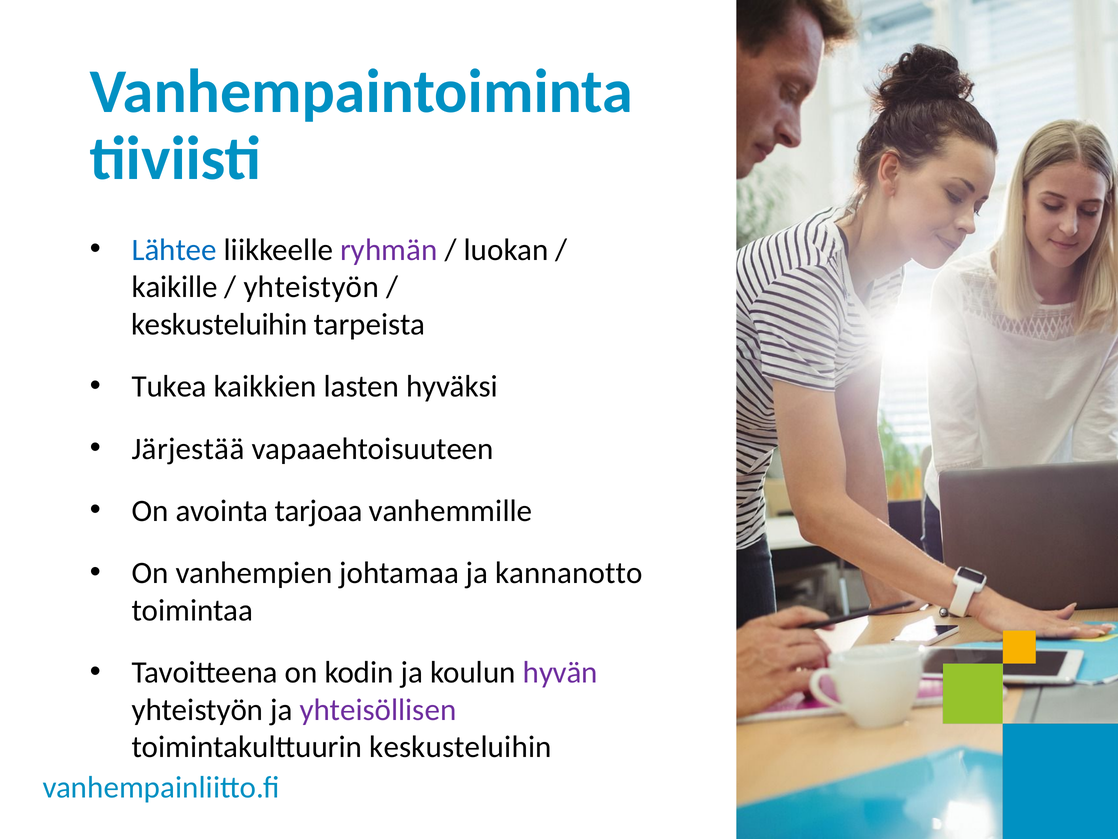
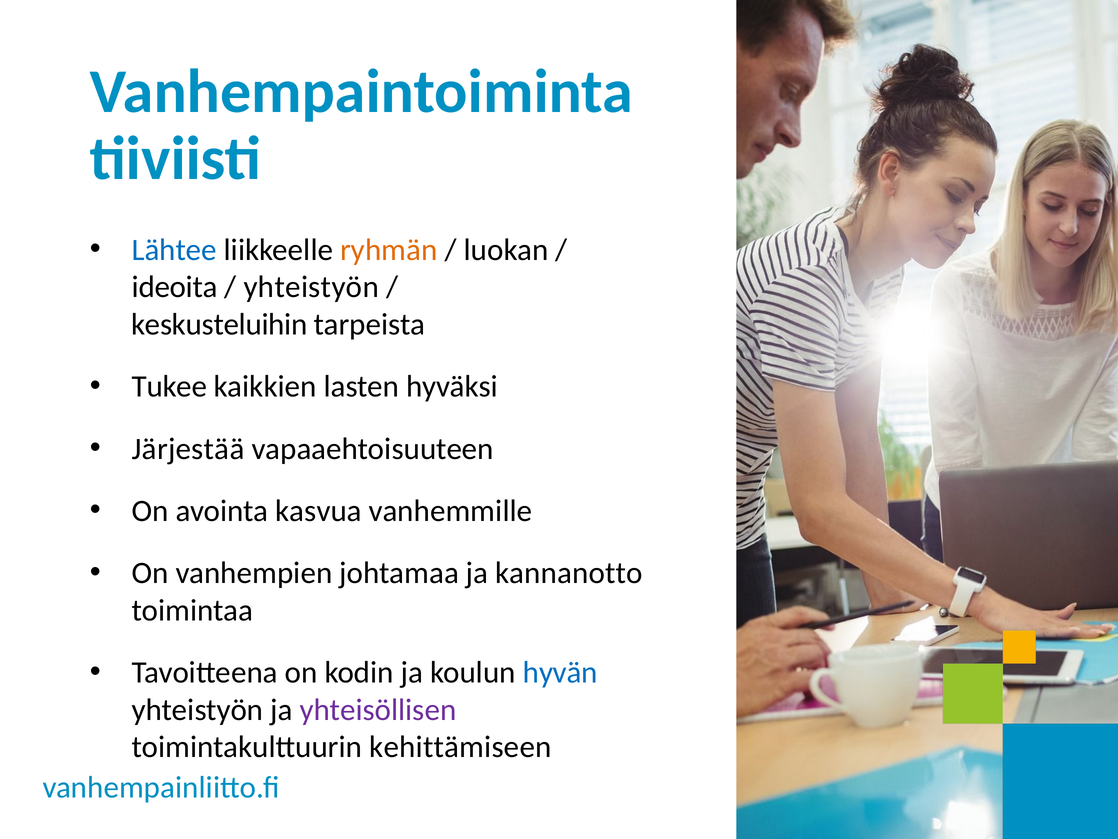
ryhmän colour: purple -> orange
kaikille: kaikille -> ideoita
Tukea: Tukea -> Tukee
tarjoaa: tarjoaa -> kasvua
hyvän colour: purple -> blue
toimintakulttuurin keskusteluihin: keskusteluihin -> kehittämiseen
